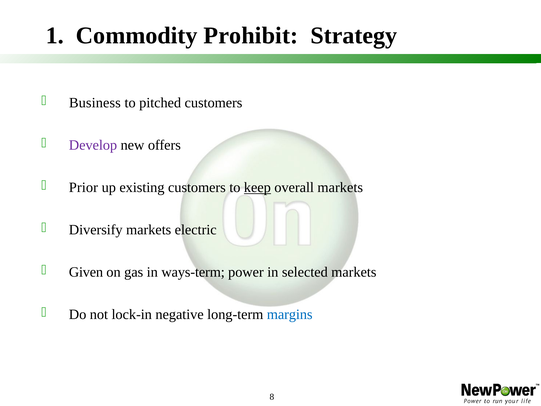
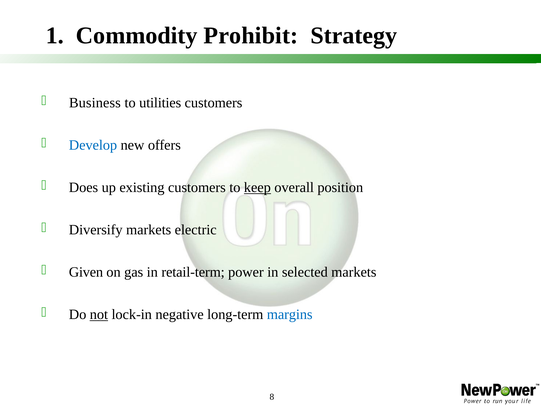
pitched: pitched -> utilities
Develop colour: purple -> blue
Prior: Prior -> Does
overall markets: markets -> position
ways-term: ways-term -> retail-term
not underline: none -> present
